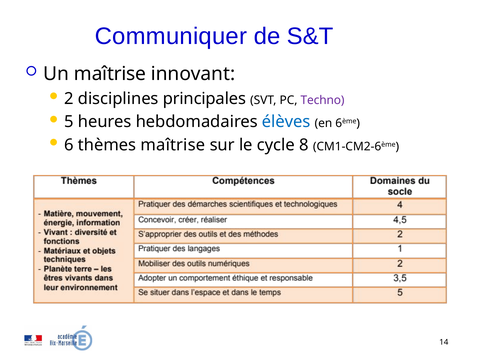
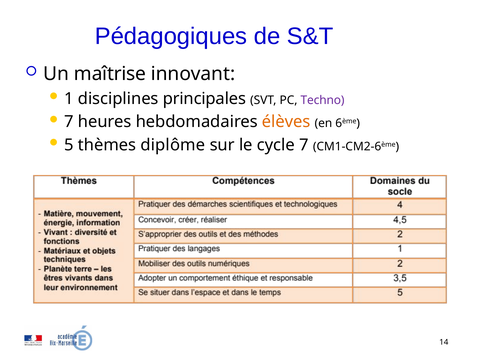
Communiquer: Communiquer -> Pédagogiques
2: 2 -> 1
5 at (69, 122): 5 -> 7
élèves colour: blue -> orange
6: 6 -> 5
thèmes maîtrise: maîtrise -> diplôme
cycle 8: 8 -> 7
